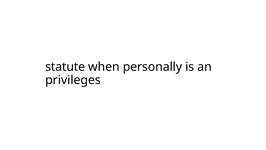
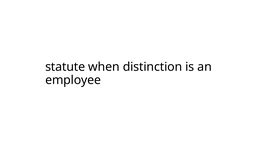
personally: personally -> distinction
privileges: privileges -> employee
